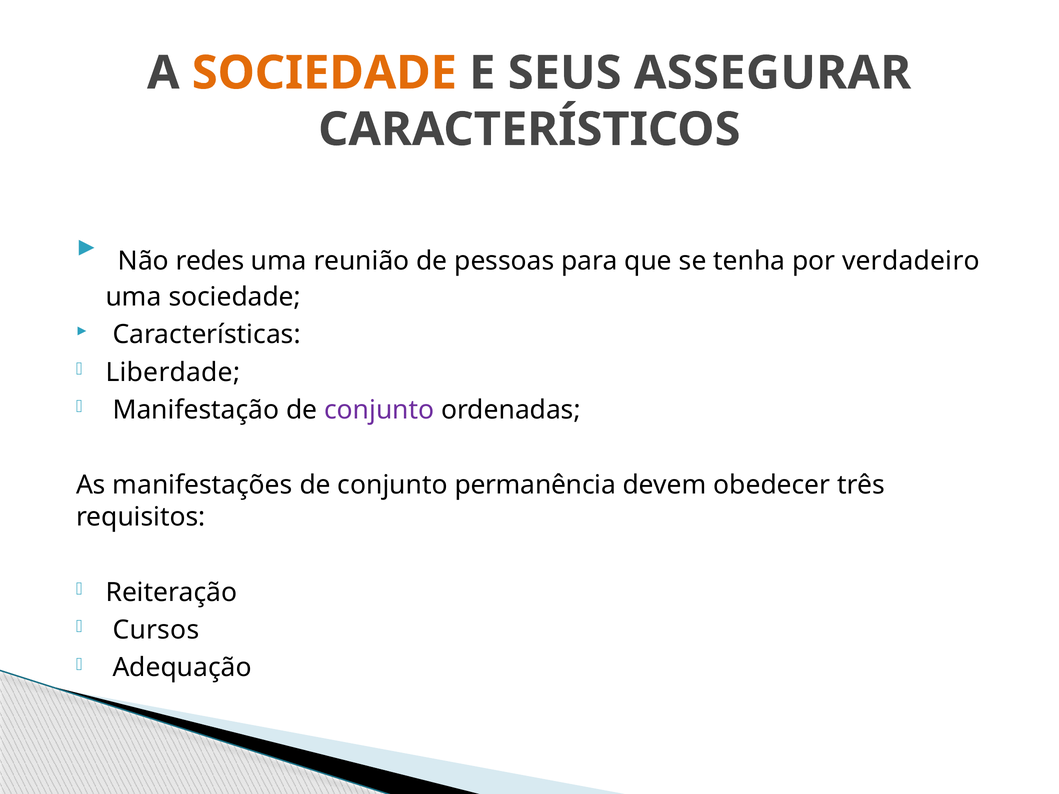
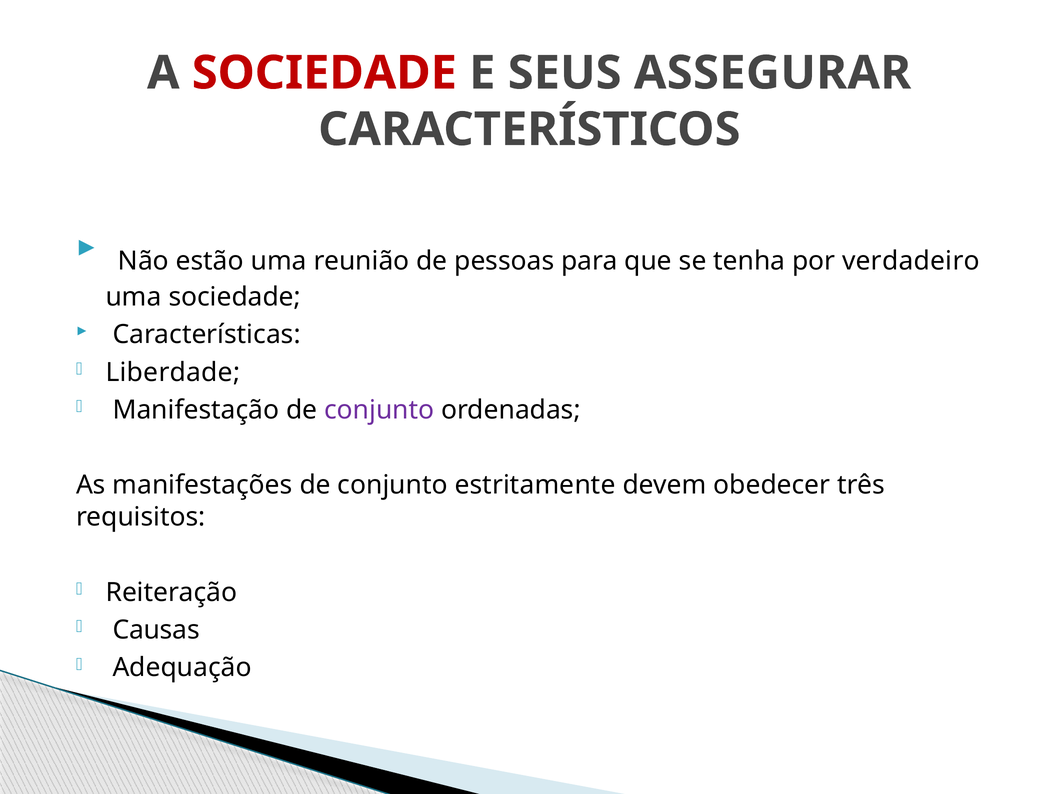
SOCIEDADE at (324, 73) colour: orange -> red
redes: redes -> estão
permanência: permanência -> estritamente
Cursos: Cursos -> Causas
